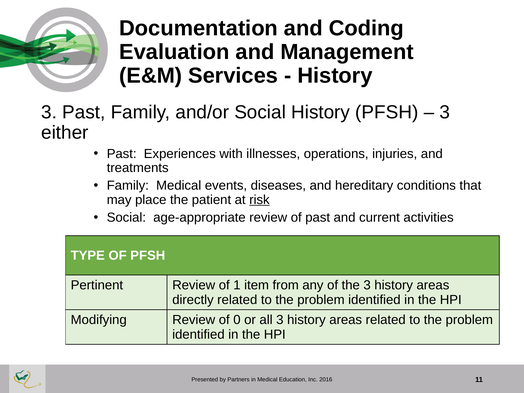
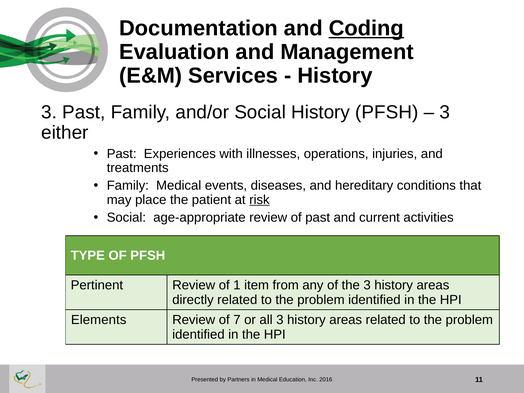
Coding underline: none -> present
Modifying: Modifying -> Elements
0: 0 -> 7
